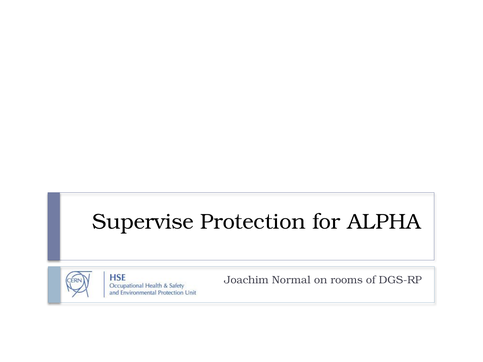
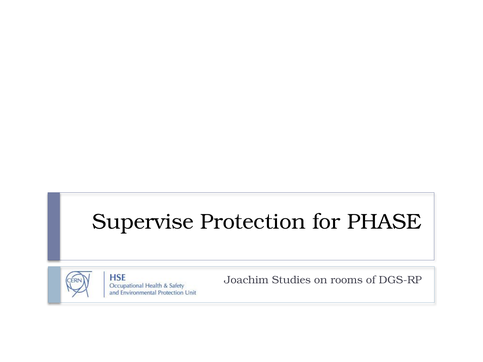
ALPHA: ALPHA -> PHASE
Normal: Normal -> Studies
